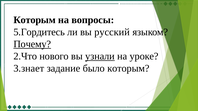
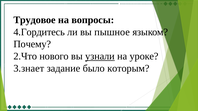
Которым at (35, 20): Которым -> Трудовое
5.Гордитесь: 5.Гордитесь -> 4.Гордитесь
русский: русский -> пышное
Почему underline: present -> none
